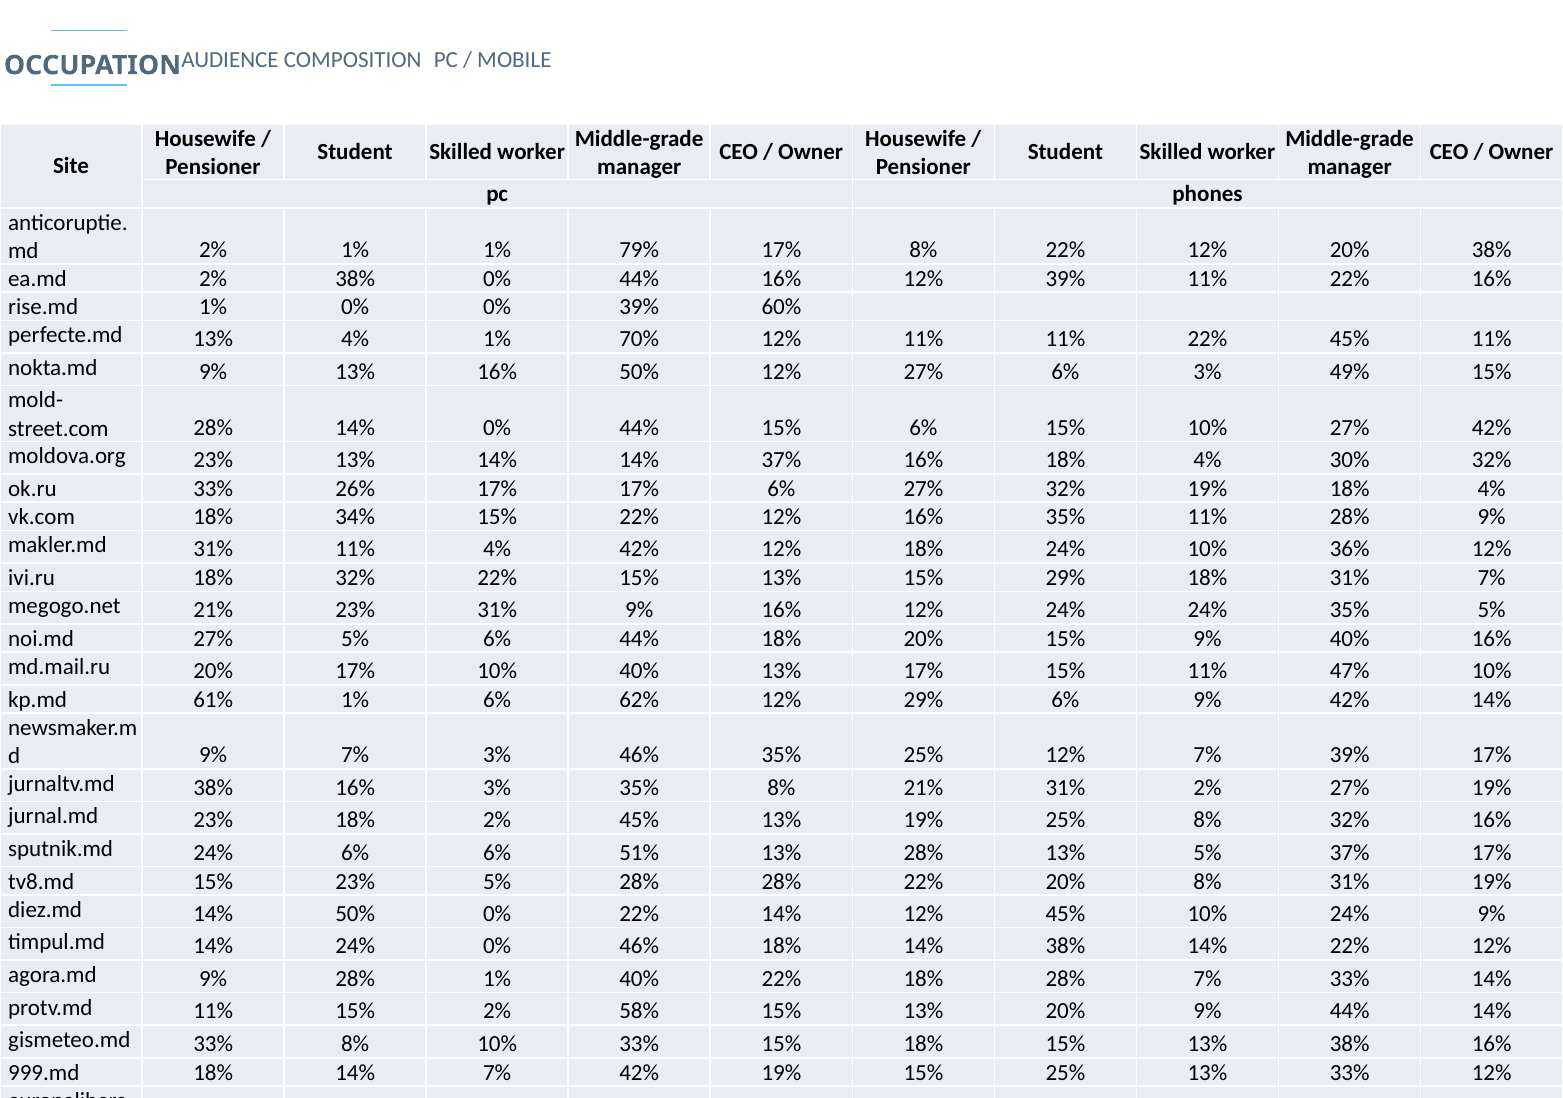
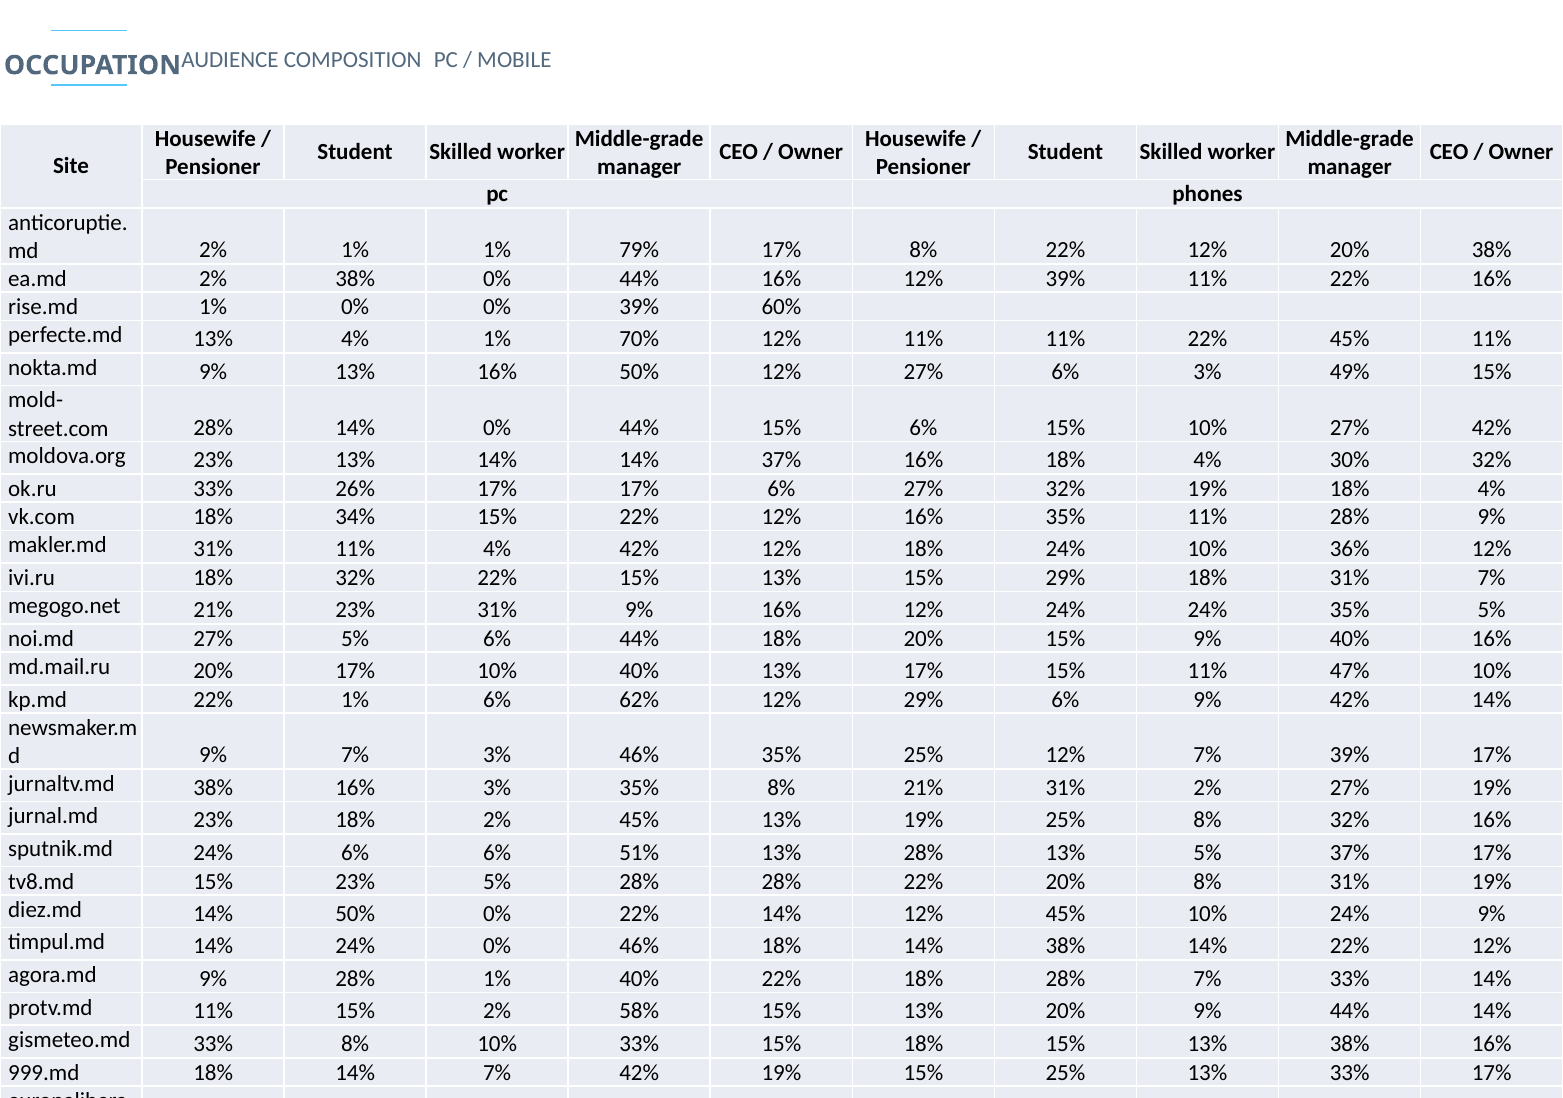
kp.md 61%: 61% -> 22%
33% 12%: 12% -> 17%
